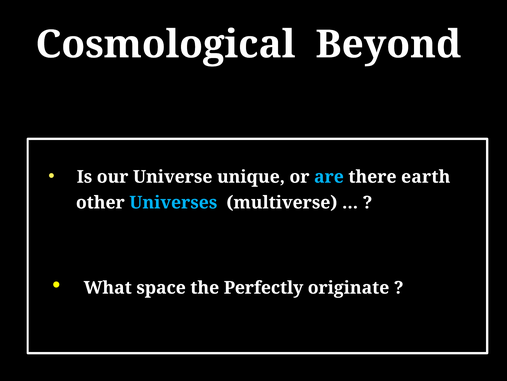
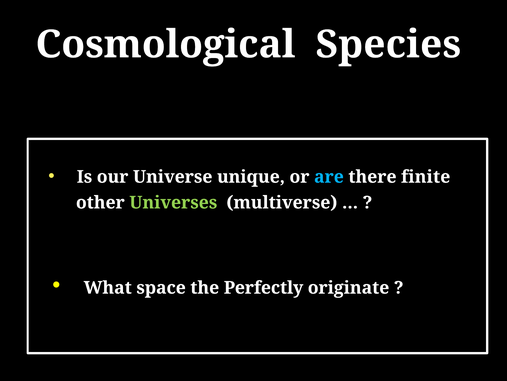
Beyond: Beyond -> Species
earth: earth -> finite
Universes colour: light blue -> light green
